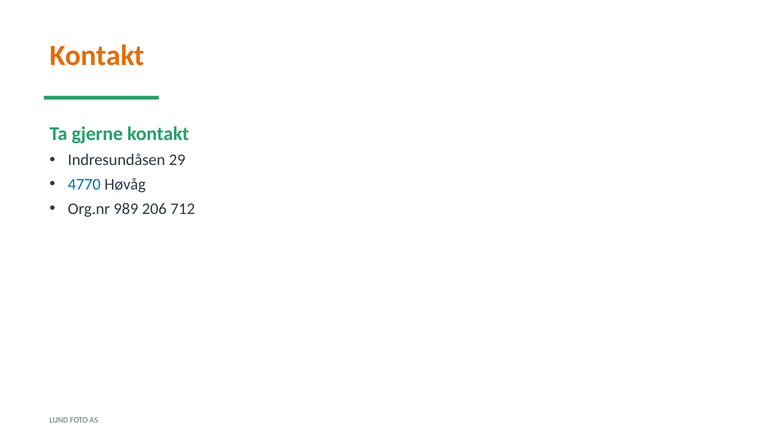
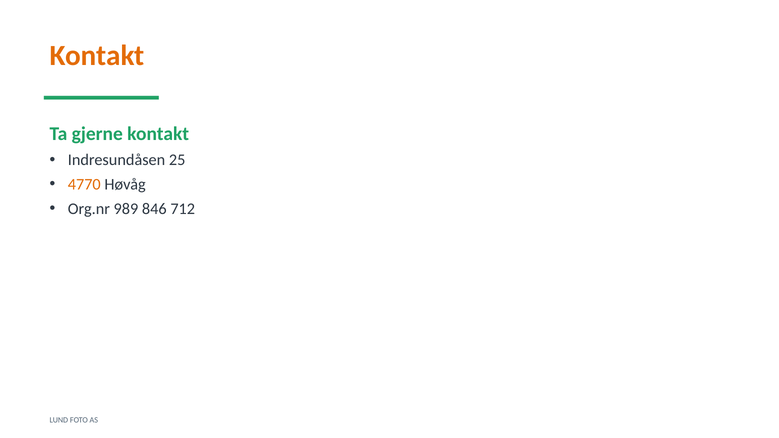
29: 29 -> 25
4770 colour: blue -> orange
206: 206 -> 846
